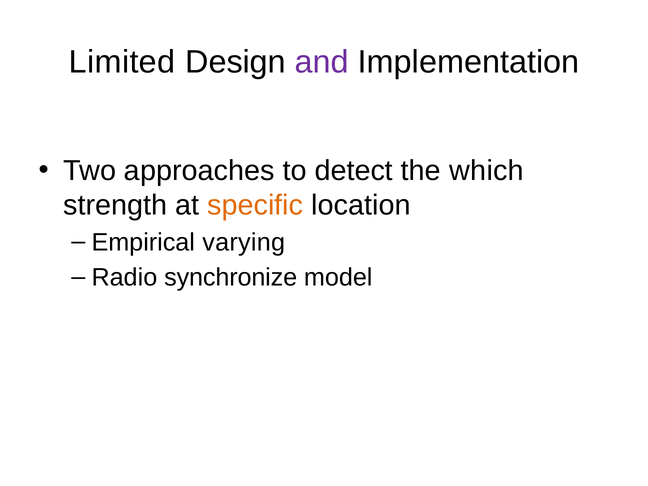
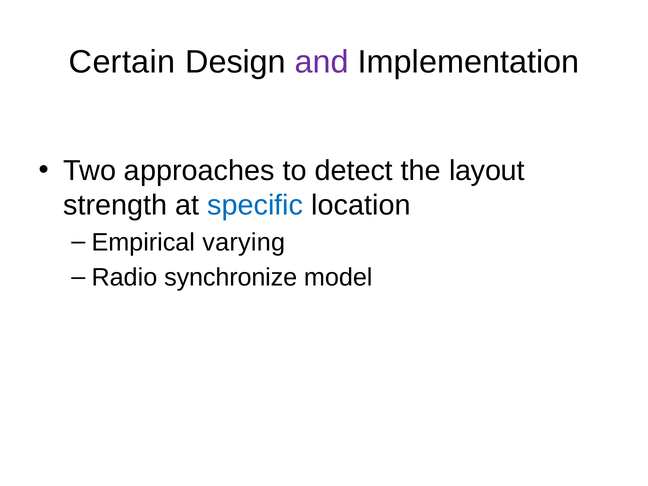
Limited: Limited -> Certain
which: which -> layout
specific colour: orange -> blue
